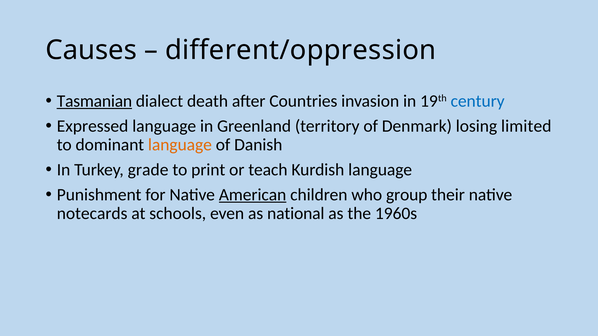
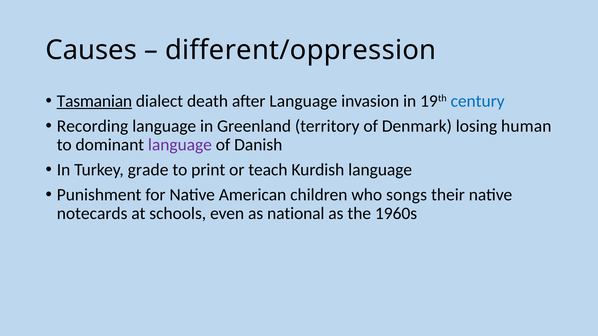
after Countries: Countries -> Language
Expressed: Expressed -> Recording
limited: limited -> human
language at (180, 145) colour: orange -> purple
American underline: present -> none
group: group -> songs
